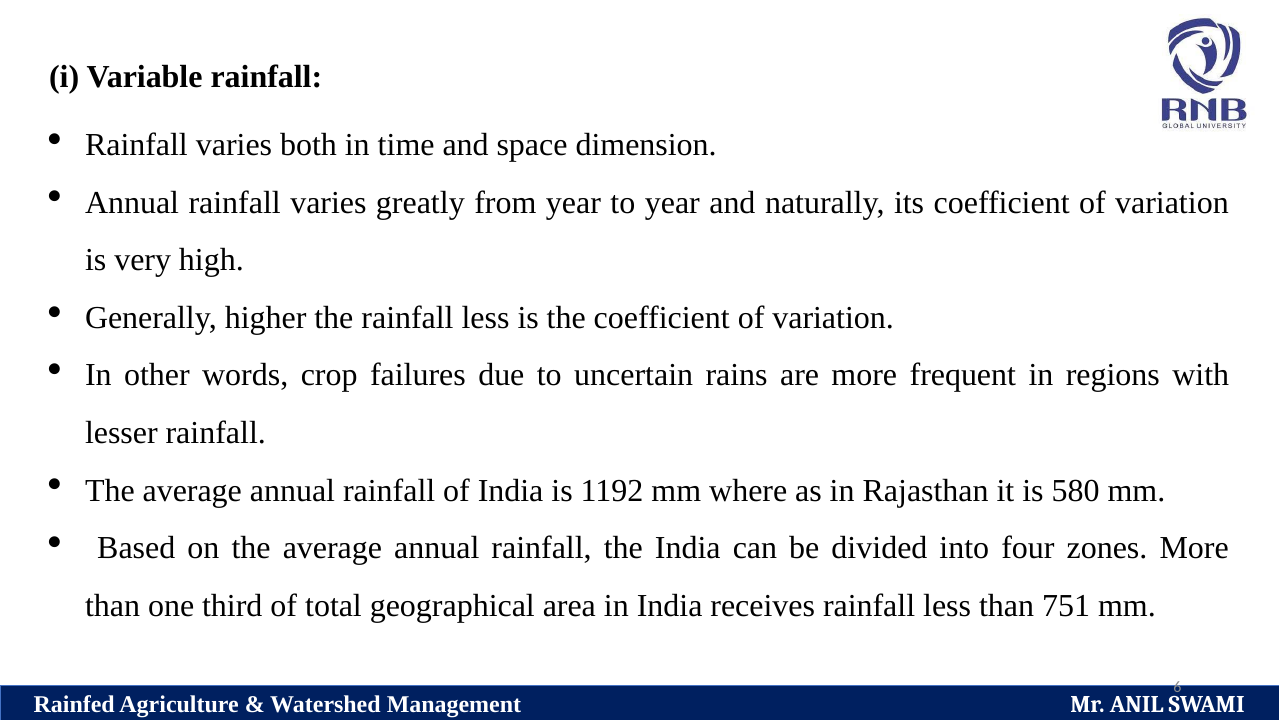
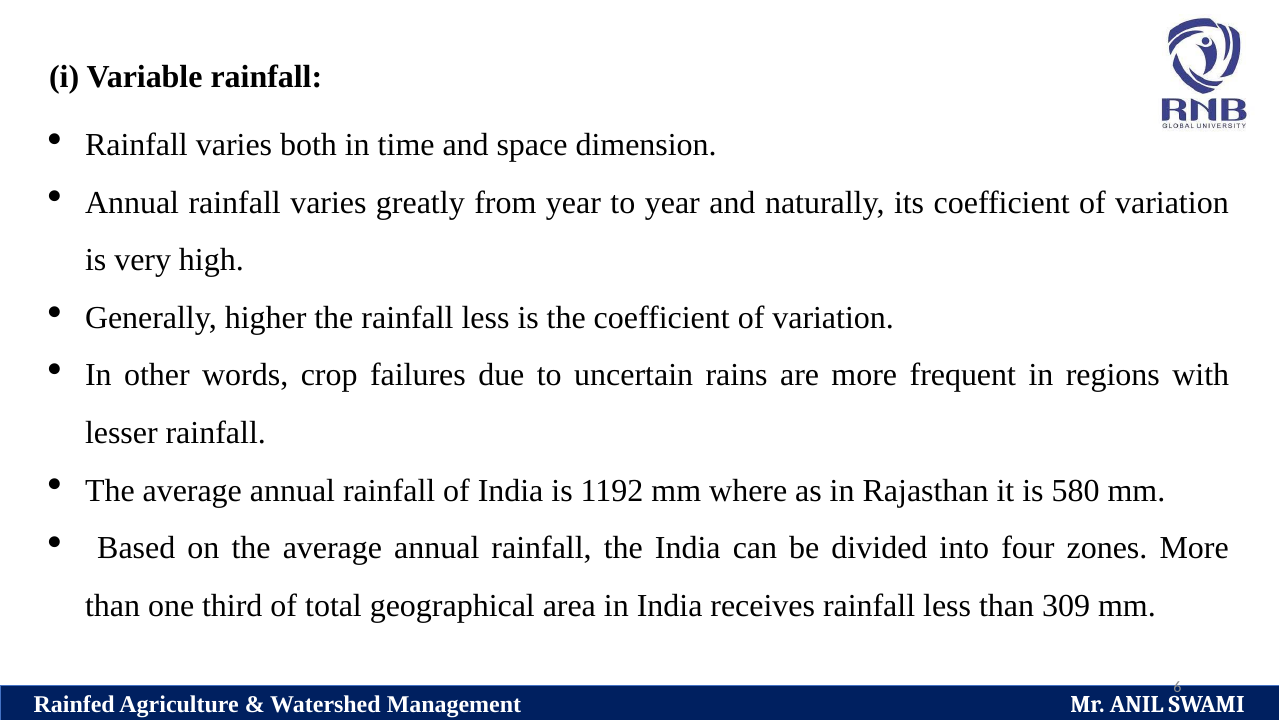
751: 751 -> 309
